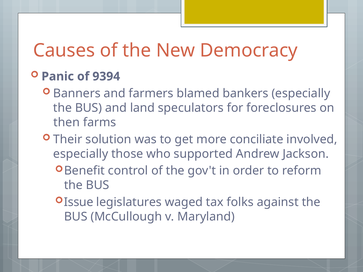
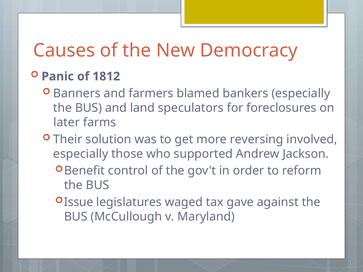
9394: 9394 -> 1812
then: then -> later
conciliate: conciliate -> reversing
folks: folks -> gave
